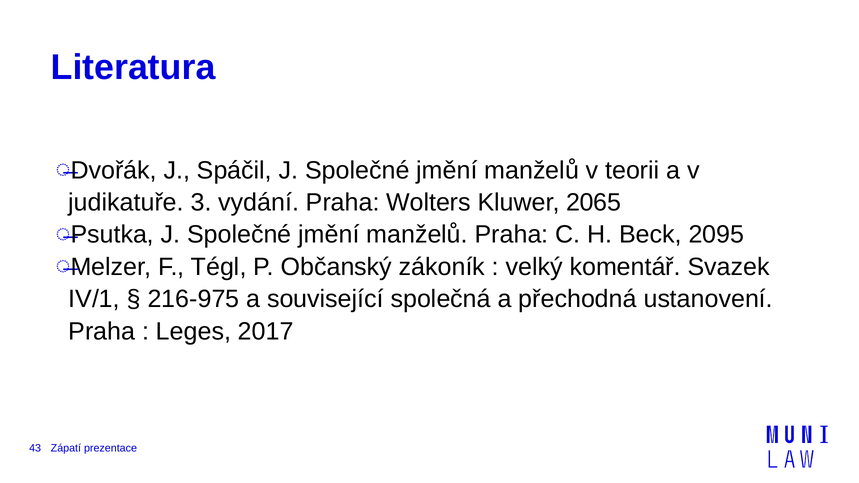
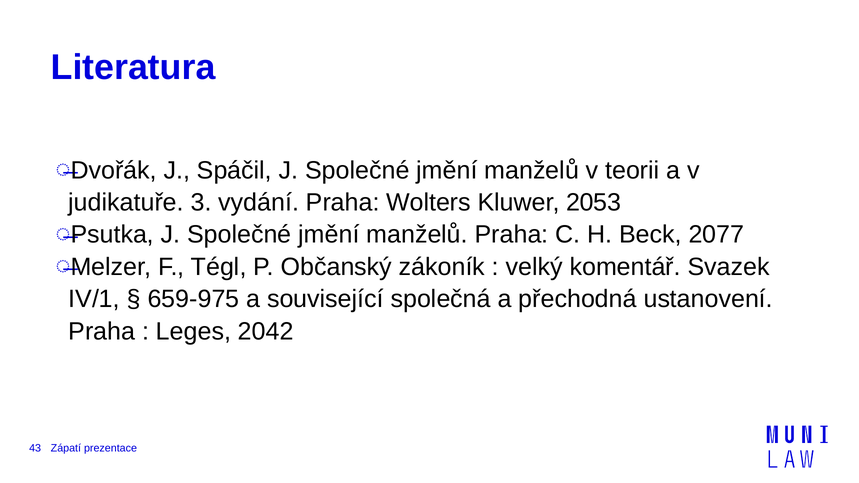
2065: 2065 -> 2053
2095: 2095 -> 2077
216-975: 216-975 -> 659-975
2017: 2017 -> 2042
